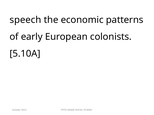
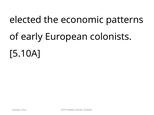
speech: speech -> elected
